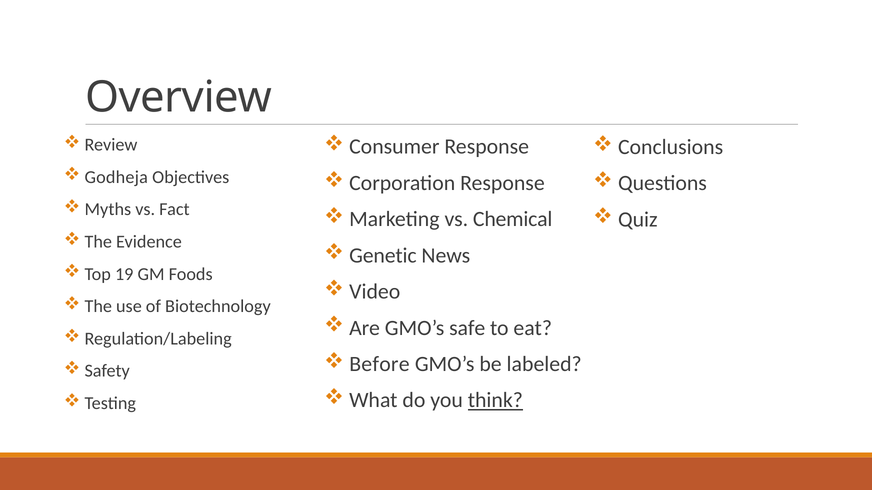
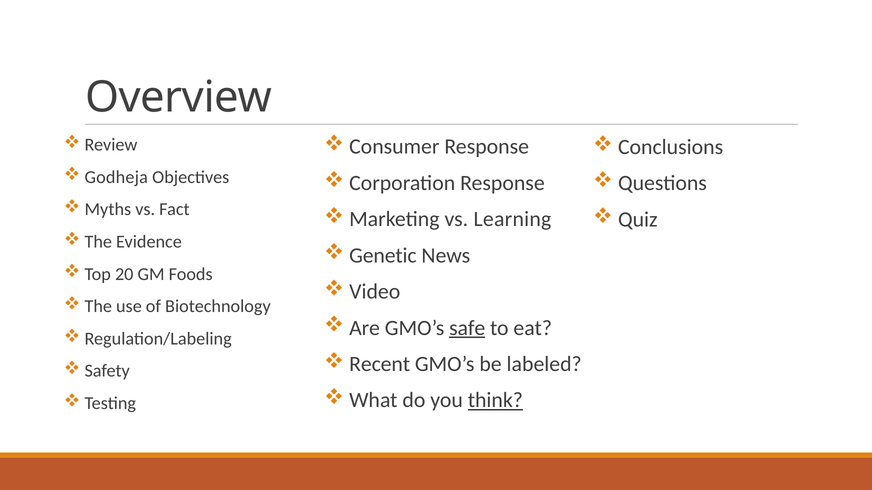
Chemical: Chemical -> Learning
19: 19 -> 20
safe underline: none -> present
Before: Before -> Recent
